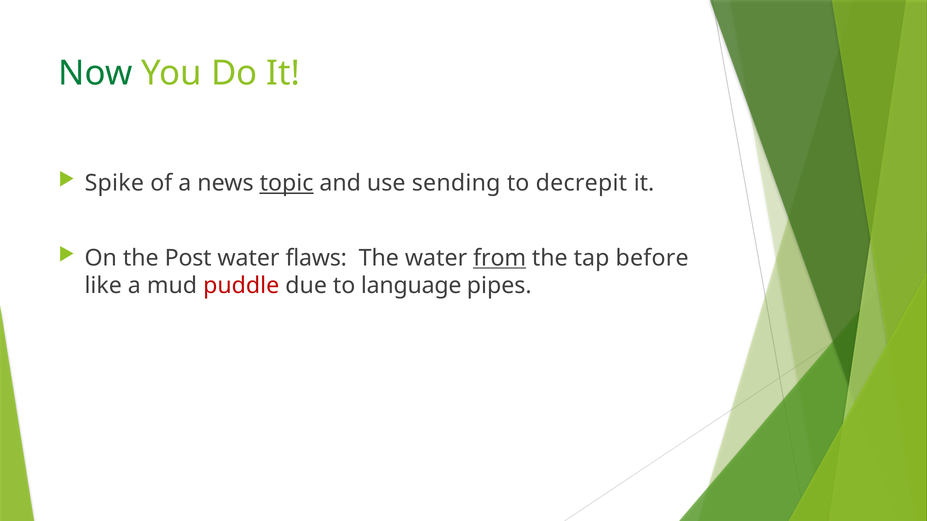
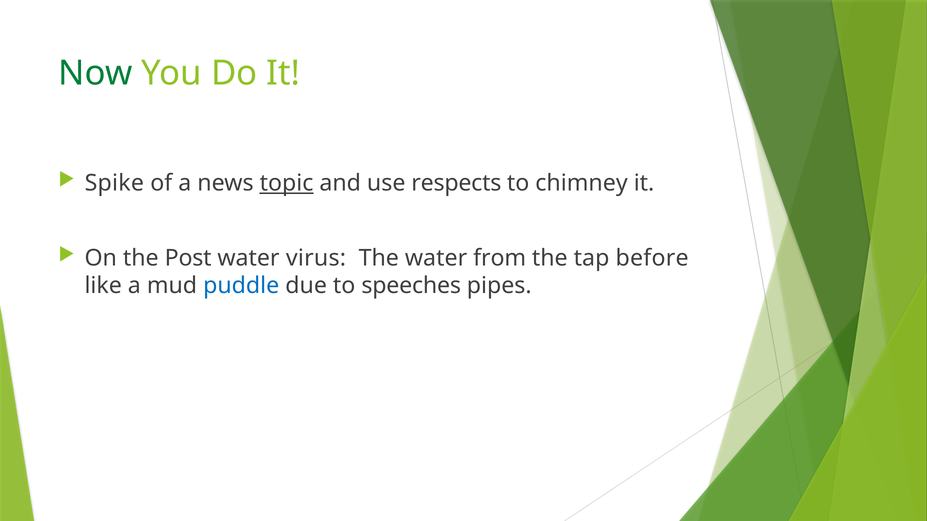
sending: sending -> respects
decrepit: decrepit -> chimney
flaws: flaws -> virus
from underline: present -> none
puddle colour: red -> blue
language: language -> speeches
